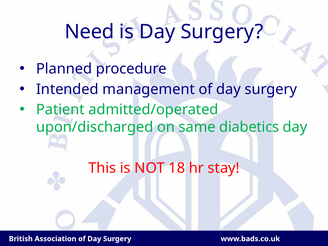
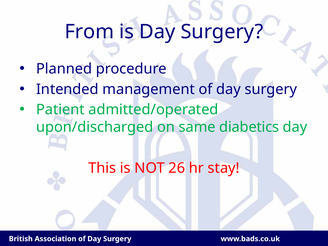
Need: Need -> From
18: 18 -> 26
